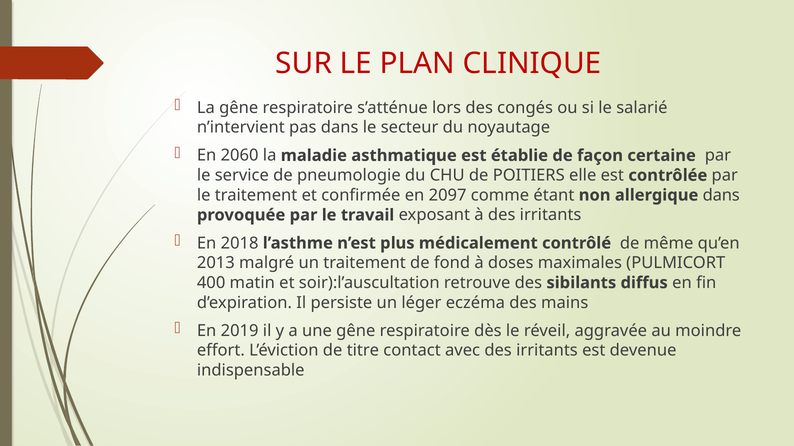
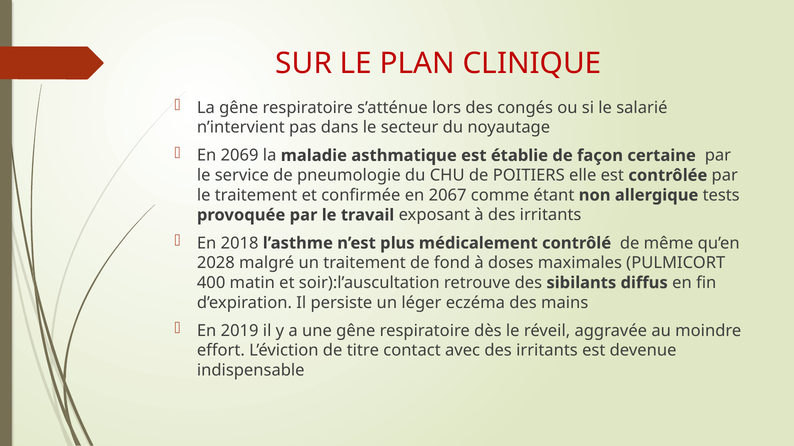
2060: 2060 -> 2069
2097: 2097 -> 2067
allergique dans: dans -> tests
2013: 2013 -> 2028
